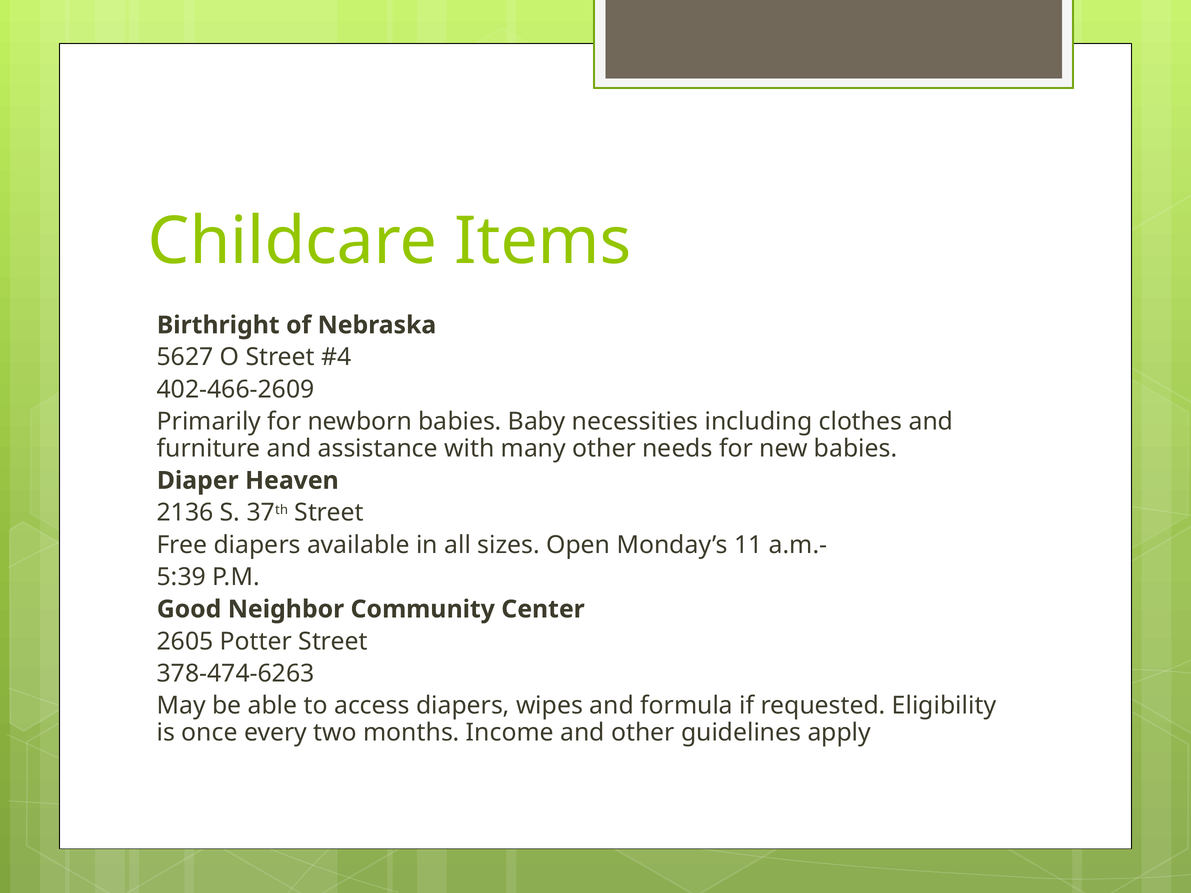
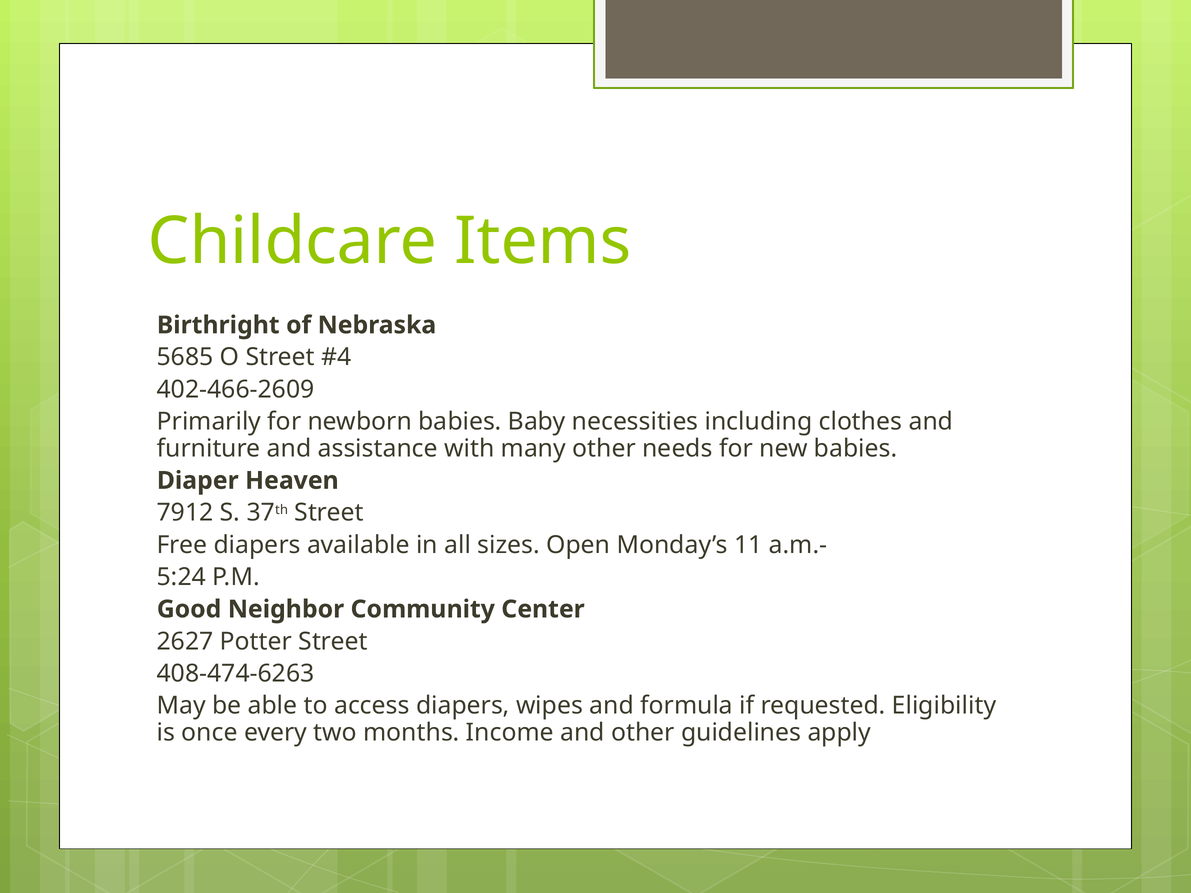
5627: 5627 -> 5685
2136: 2136 -> 7912
5:39: 5:39 -> 5:24
2605: 2605 -> 2627
378-474-6263: 378-474-6263 -> 408-474-6263
